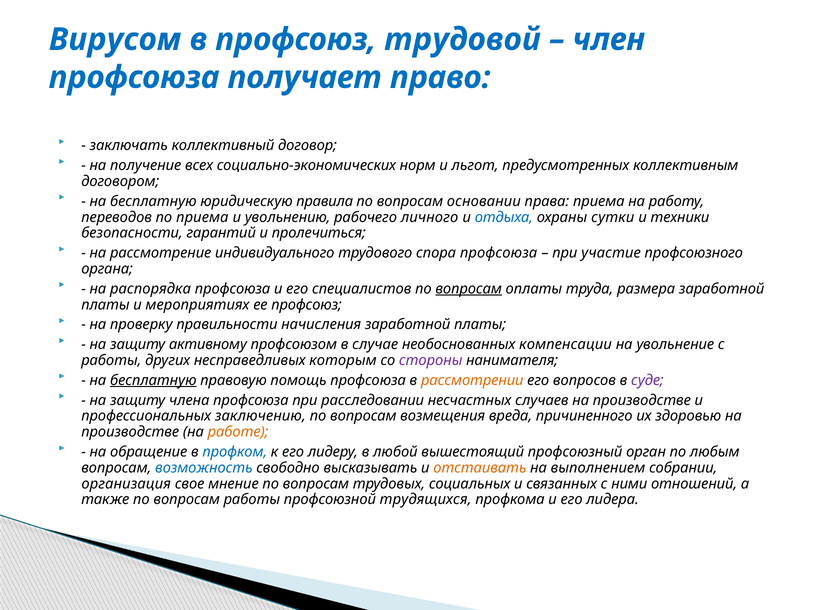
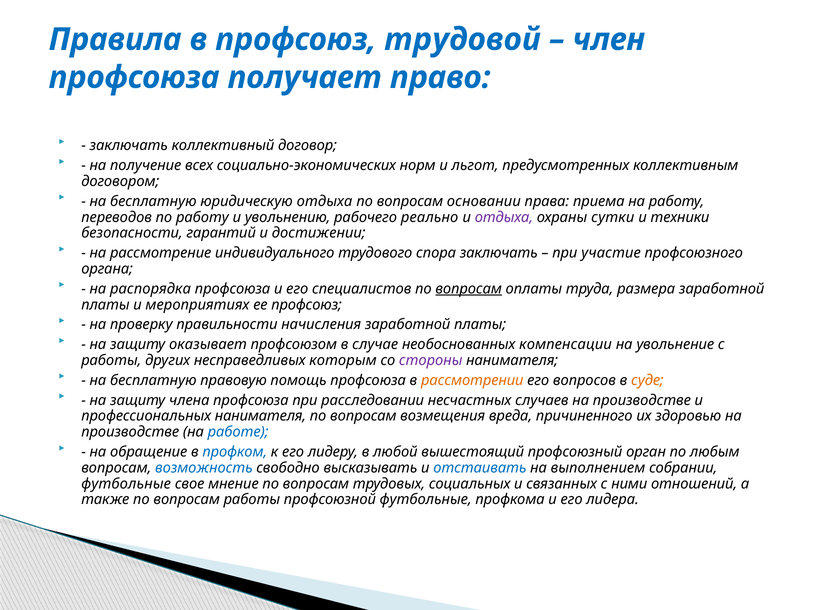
Вирусом: Вирусом -> Правила
юридическую правила: правила -> отдыха
по приема: приема -> работу
личного: личного -> реально
отдыха at (504, 217) colour: blue -> purple
пролечиться: пролечиться -> достижении
спора профсоюза: профсоюза -> заключать
активному: активному -> оказывает
бесплатную at (153, 381) underline: present -> none
суде colour: purple -> orange
профессиональных заключению: заключению -> нанимателя
работе colour: orange -> blue
отстаивать colour: orange -> blue
организация at (126, 484): организация -> футбольные
профсоюзной трудящихся: трудящихся -> футбольные
